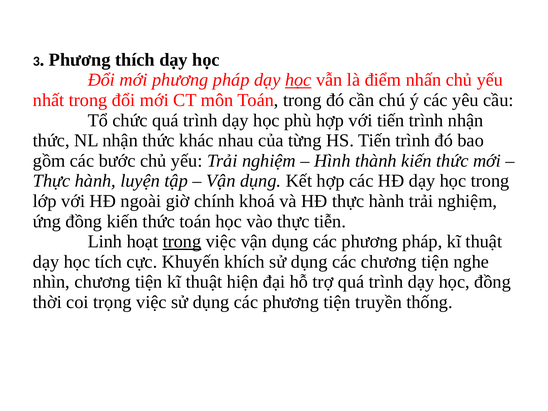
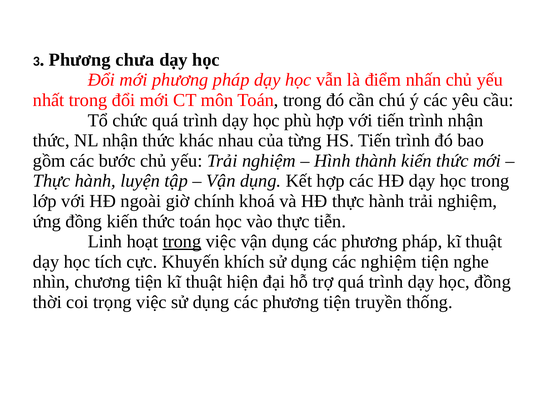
thích: thích -> chưa
học at (298, 80) underline: present -> none
các chương: chương -> nghiệm
